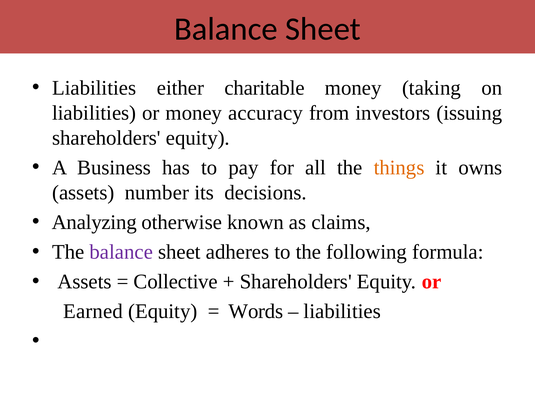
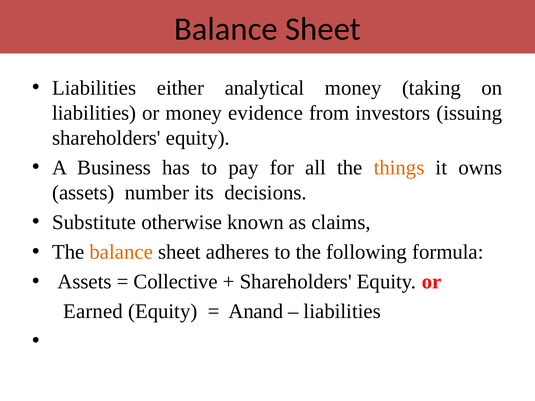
charitable: charitable -> analytical
accuracy: accuracy -> evidence
Analyzing: Analyzing -> Substitute
balance at (121, 252) colour: purple -> orange
Words: Words -> Anand
